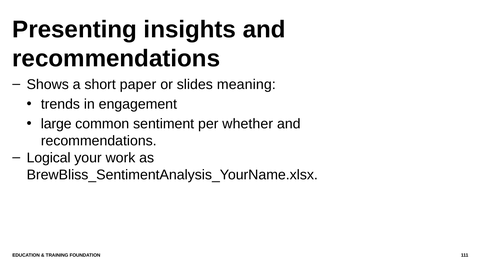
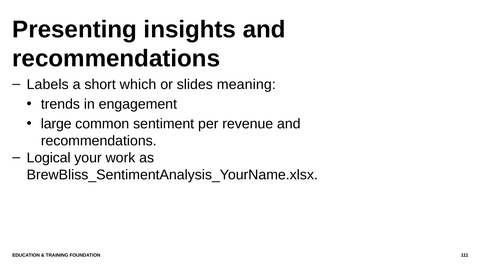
Shows: Shows -> Labels
paper: paper -> which
whether: whether -> revenue
